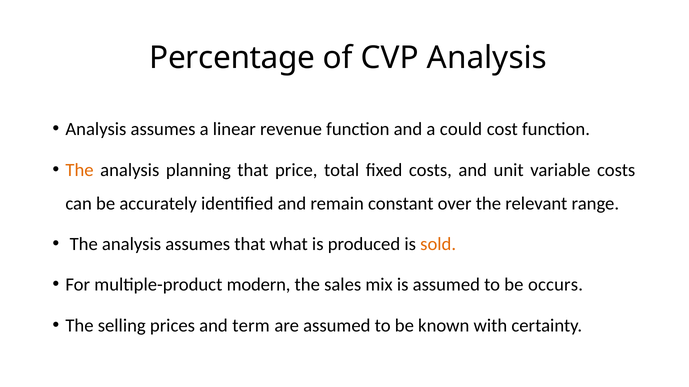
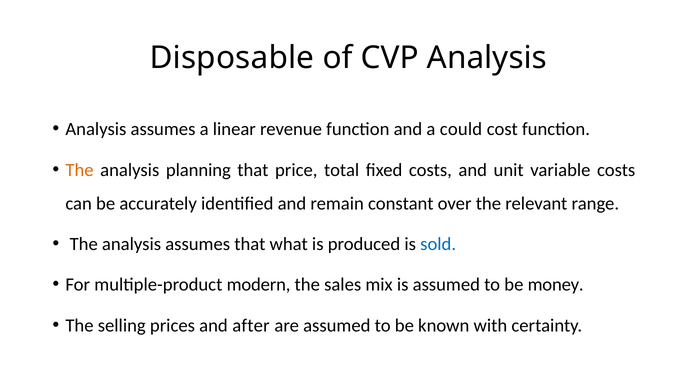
Percentage: Percentage -> Disposable
sold colour: orange -> blue
occurs: occurs -> money
term: term -> after
